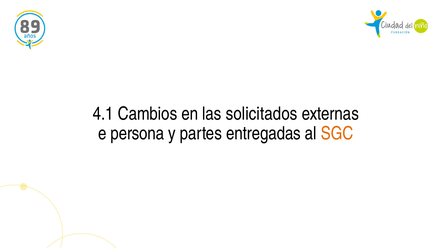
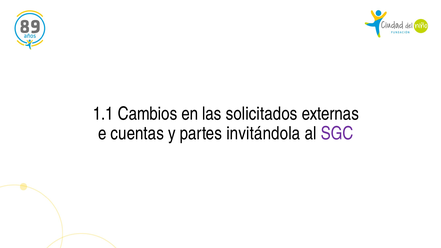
4.1: 4.1 -> 1.1
persona: persona -> cuentas
entregadas: entregadas -> invitándola
SGC colour: orange -> purple
